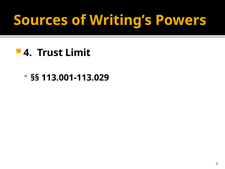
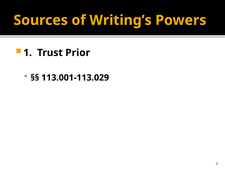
4: 4 -> 1
Limit: Limit -> Prior
